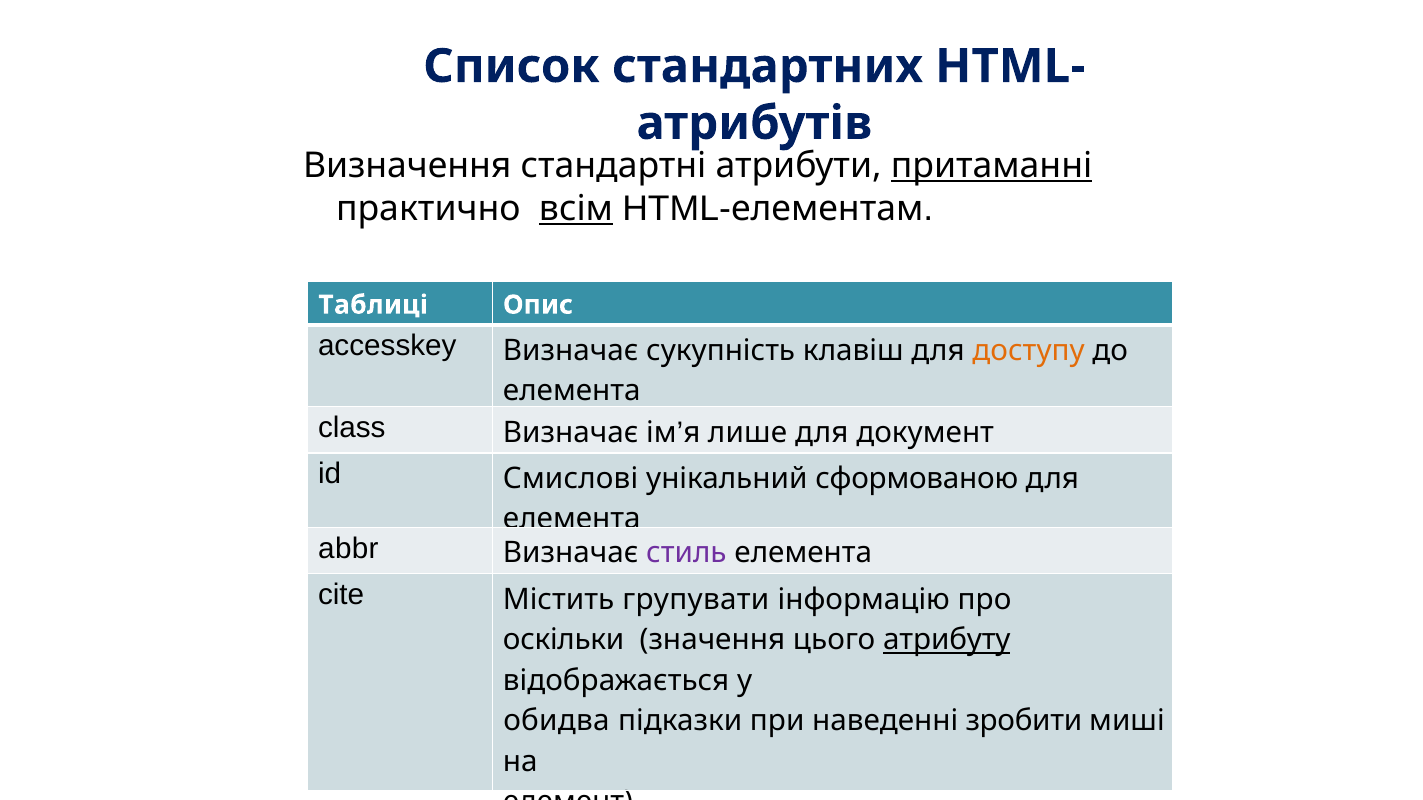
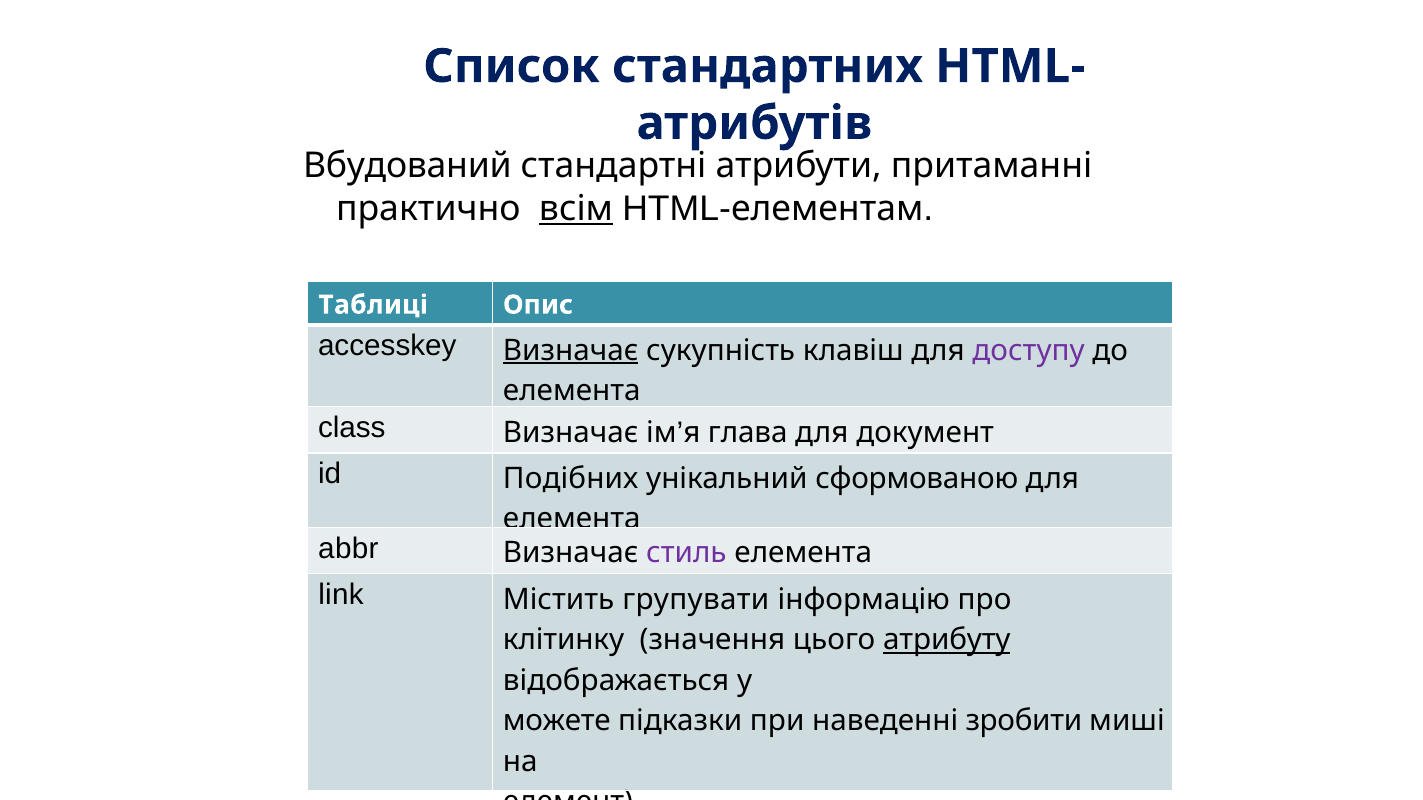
Визначення: Визначення -> Вбудований
притаманні underline: present -> none
Визначає at (571, 351) underline: none -> present
доступу colour: orange -> purple
лише: лише -> глава
Смислові: Смислові -> Подібних
cite: cite -> link
оскільки: оскільки -> клітинку
обидва: обидва -> можете
